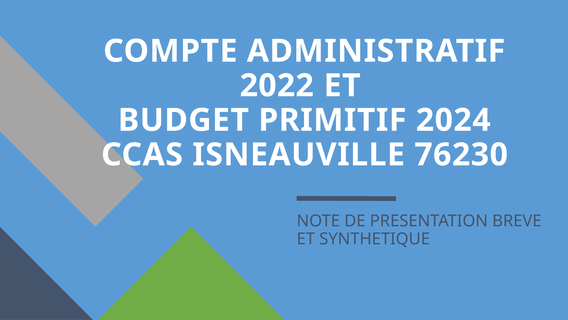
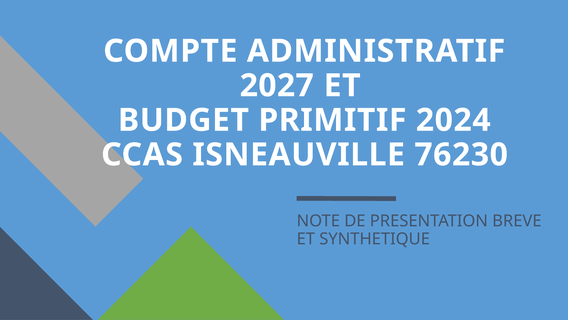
2022: 2022 -> 2027
